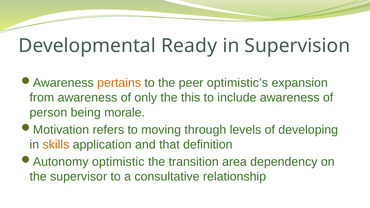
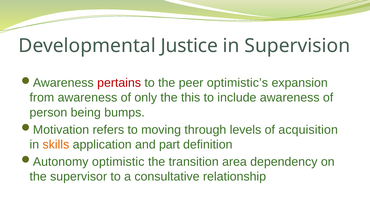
Ready: Ready -> Justice
pertains colour: orange -> red
morale: morale -> bumps
developing: developing -> acquisition
that: that -> part
